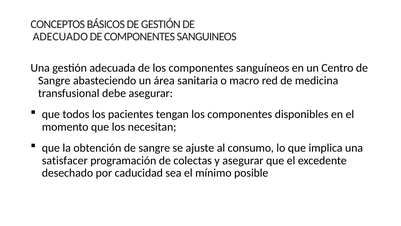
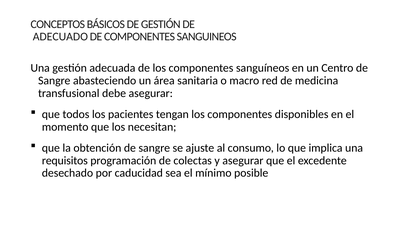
satisfacer: satisfacer -> requisitos
